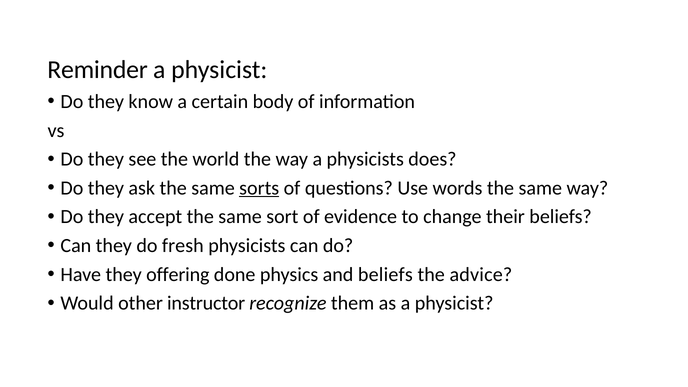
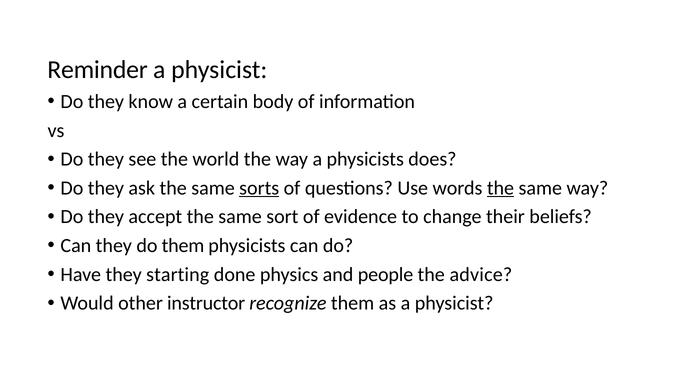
the at (500, 188) underline: none -> present
do fresh: fresh -> them
offering: offering -> starting
and beliefs: beliefs -> people
